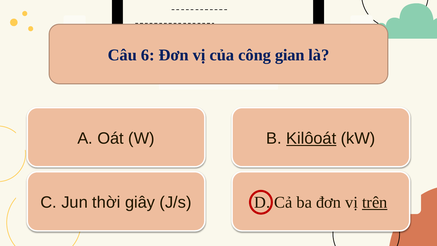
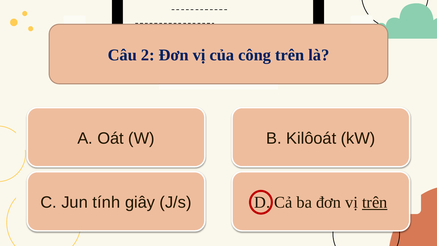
6: 6 -> 2
công gian: gian -> trên
Kilôoát underline: present -> none
thời: thời -> tính
